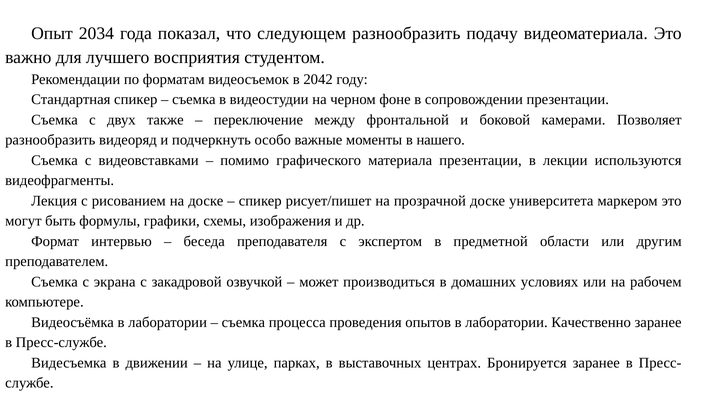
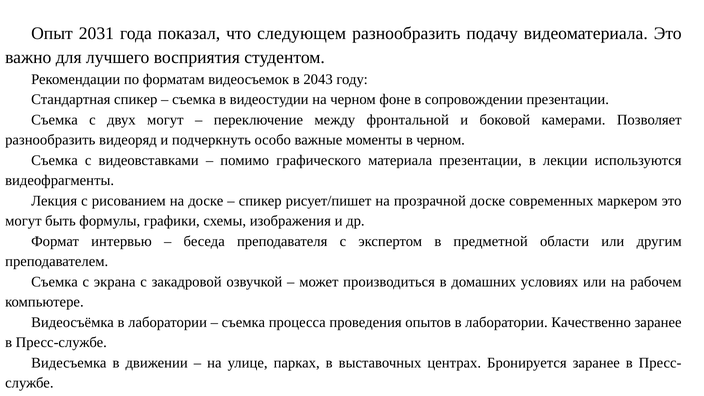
2034: 2034 -> 2031
2042: 2042 -> 2043
двух также: также -> могут
в нашего: нашего -> черном
университета: университета -> современных
